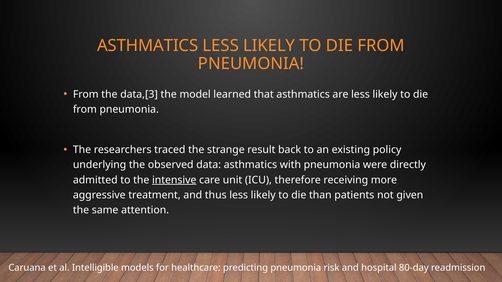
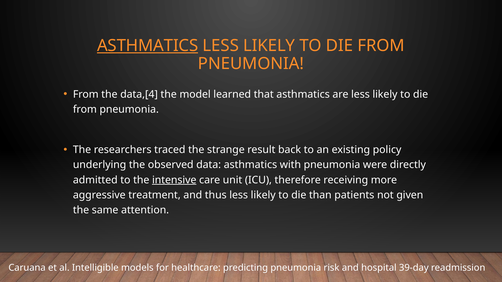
ASTHMATICS at (148, 46) underline: none -> present
data,[3: data,[3 -> data,[4
80-day: 80-day -> 39-day
